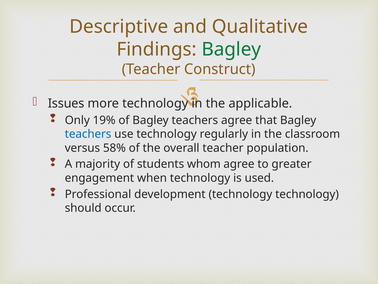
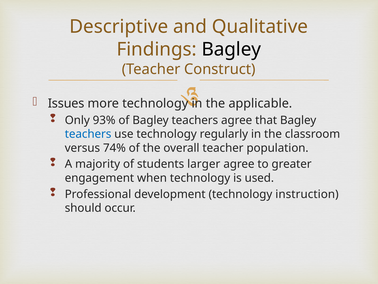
Bagley at (231, 49) colour: green -> black
19%: 19% -> 93%
58%: 58% -> 74%
whom: whom -> larger
technology technology: technology -> instruction
